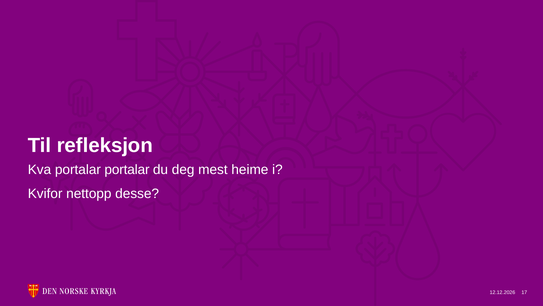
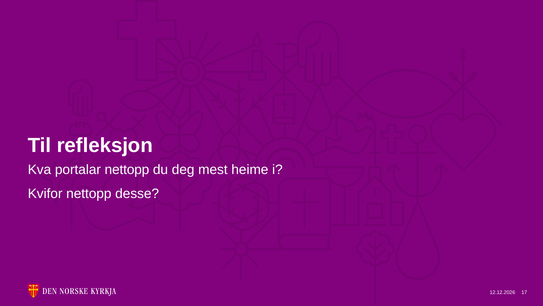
portalar portalar: portalar -> nettopp
